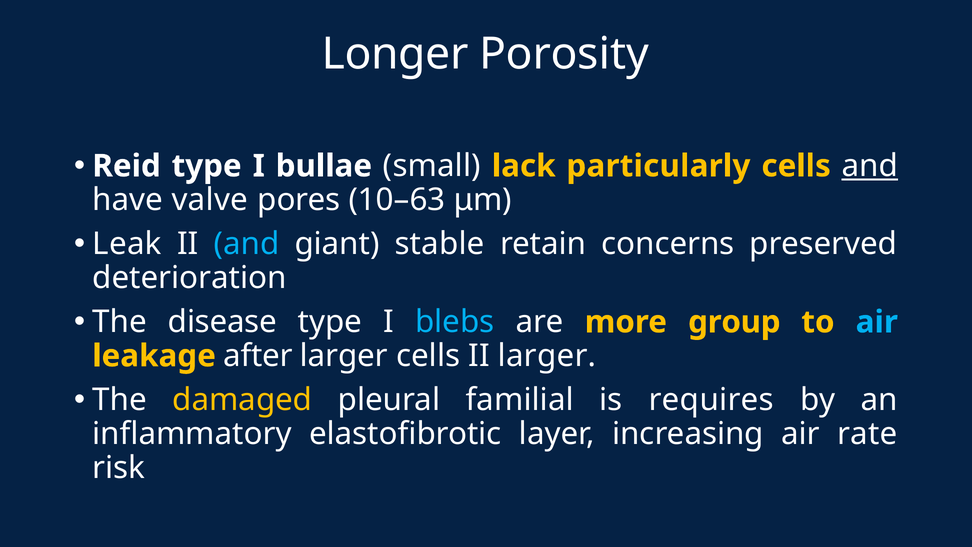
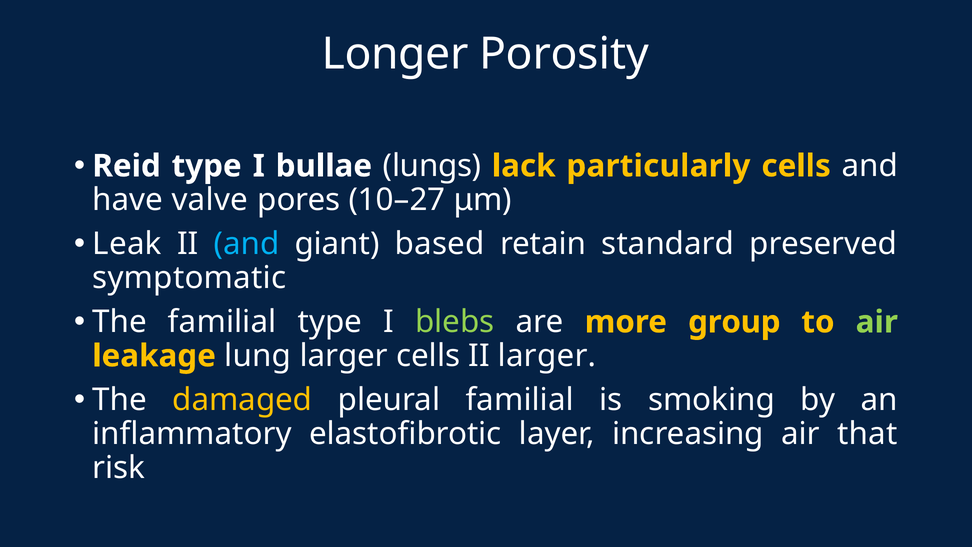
small: small -> lungs
and at (870, 166) underline: present -> none
10–63: 10–63 -> 10–27
stable: stable -> based
concerns: concerns -> standard
deterioration: deterioration -> symptomatic
The disease: disease -> familial
blebs colour: light blue -> light green
air at (877, 322) colour: light blue -> light green
after: after -> lung
requires: requires -> smoking
rate: rate -> that
